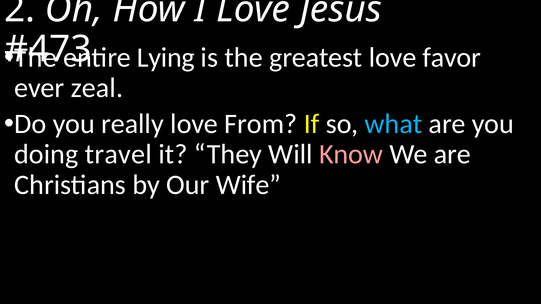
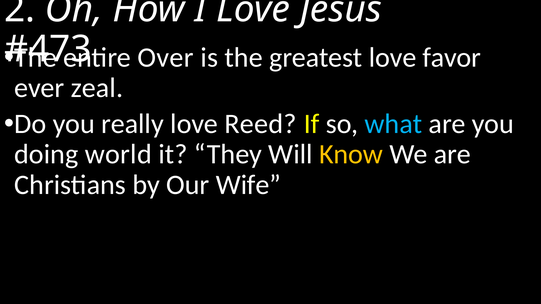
Lying: Lying -> Over
From: From -> Reed
travel: travel -> world
Know colour: pink -> yellow
